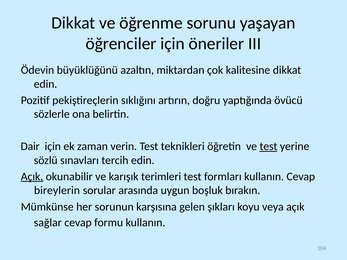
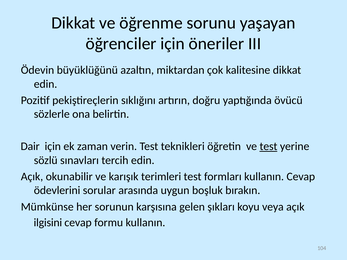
Açık at (32, 177) underline: present -> none
bireylerin: bireylerin -> ödevlerini
sağlar: sağlar -> ilgisini
